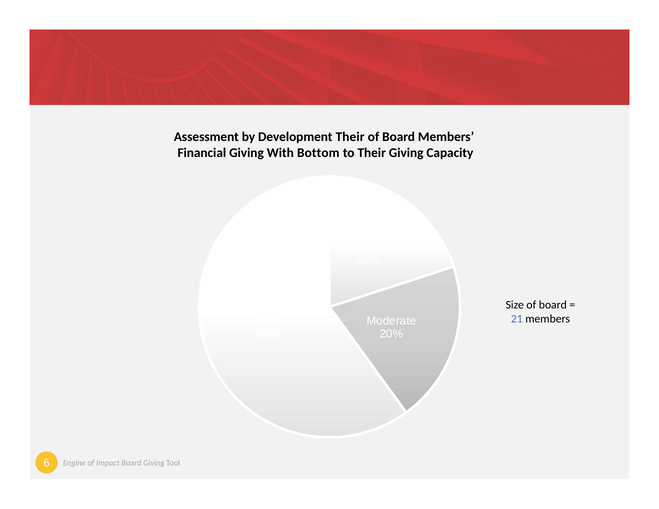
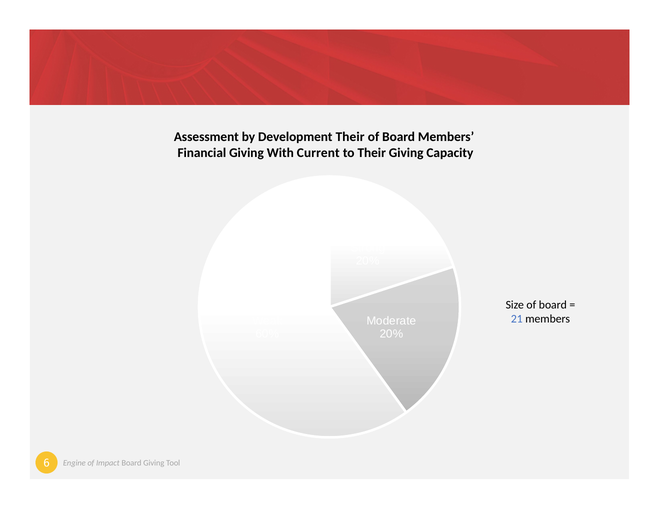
Bottom: Bottom -> Current
